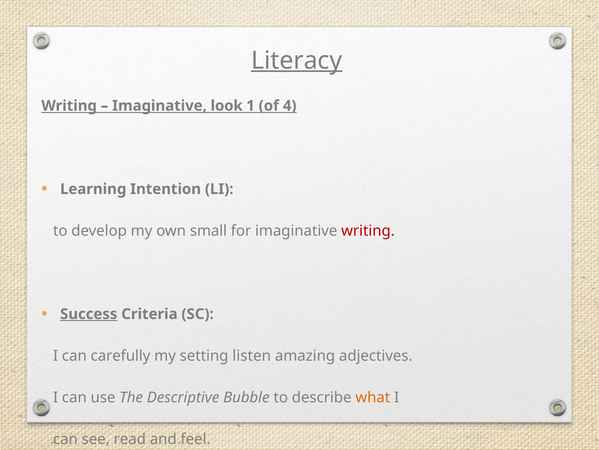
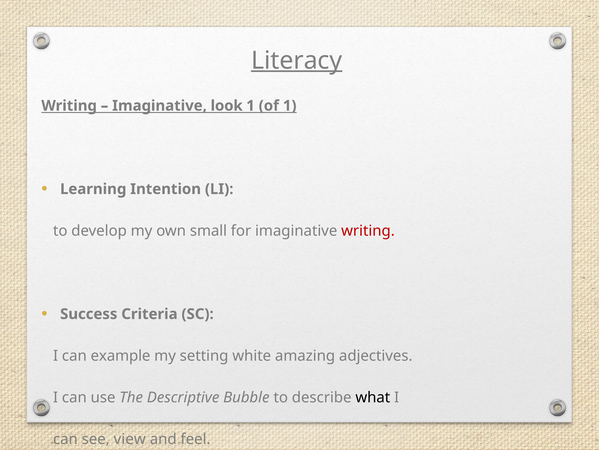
of 4: 4 -> 1
Success underline: present -> none
carefully: carefully -> example
listen: listen -> white
what colour: orange -> black
read: read -> view
